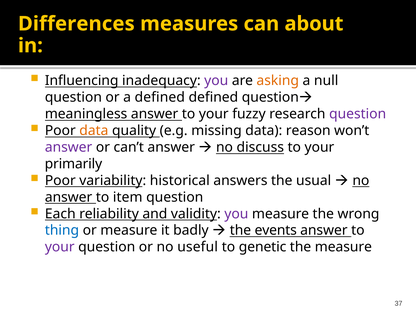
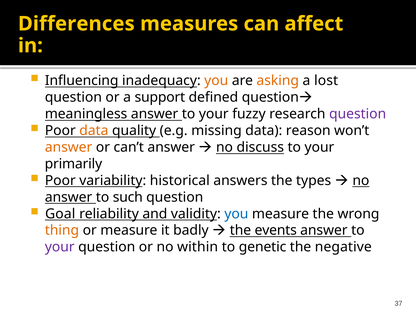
about: about -> affect
you at (216, 81) colour: purple -> orange
null: null -> lost
a defined: defined -> support
answer at (69, 147) colour: purple -> orange
usual: usual -> types
item: item -> such
Each: Each -> Goal
you at (236, 214) colour: purple -> blue
thing colour: blue -> orange
useful: useful -> within
the measure: measure -> negative
